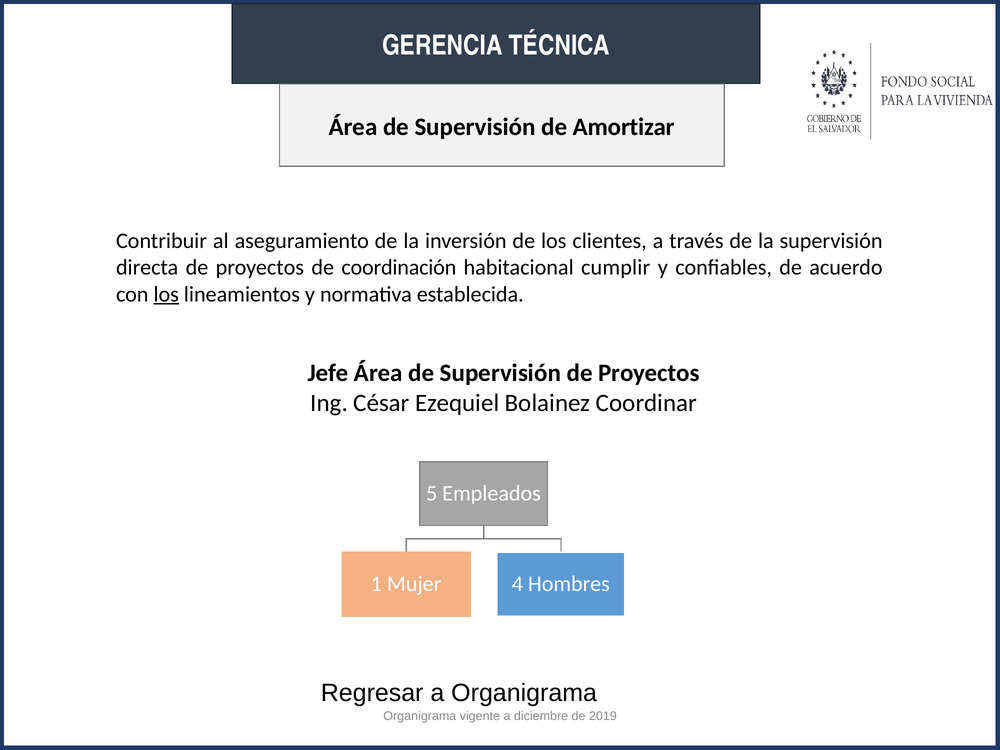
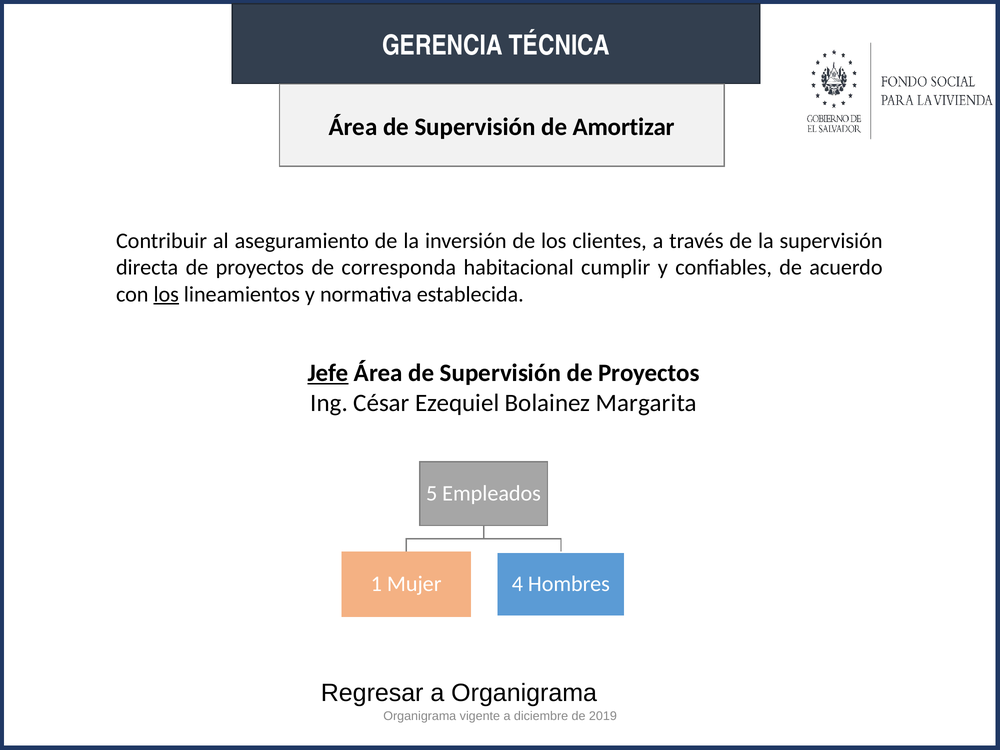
coordinación: coordinación -> corresponda
Jefe underline: none -> present
Coordinar: Coordinar -> Margarita
